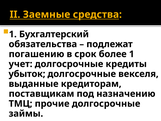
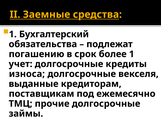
убыток: убыток -> износа
назначению: назначению -> ежемесячно
